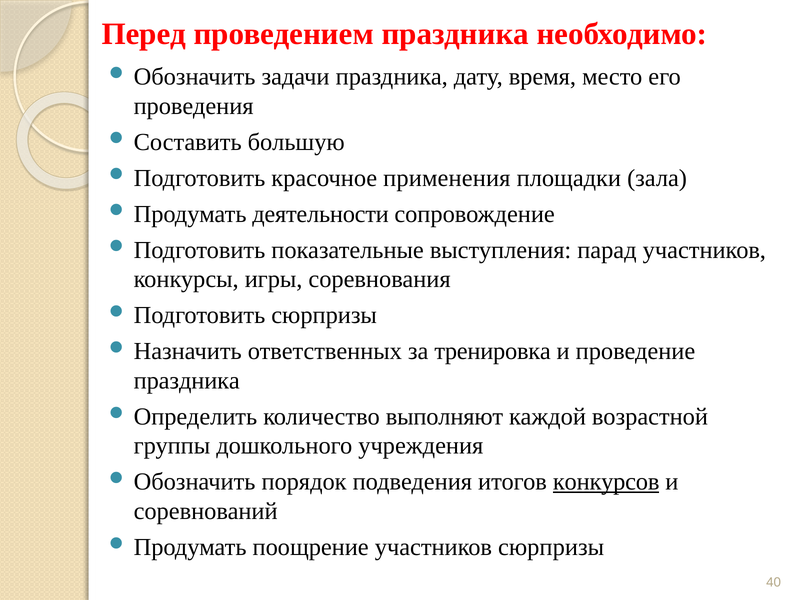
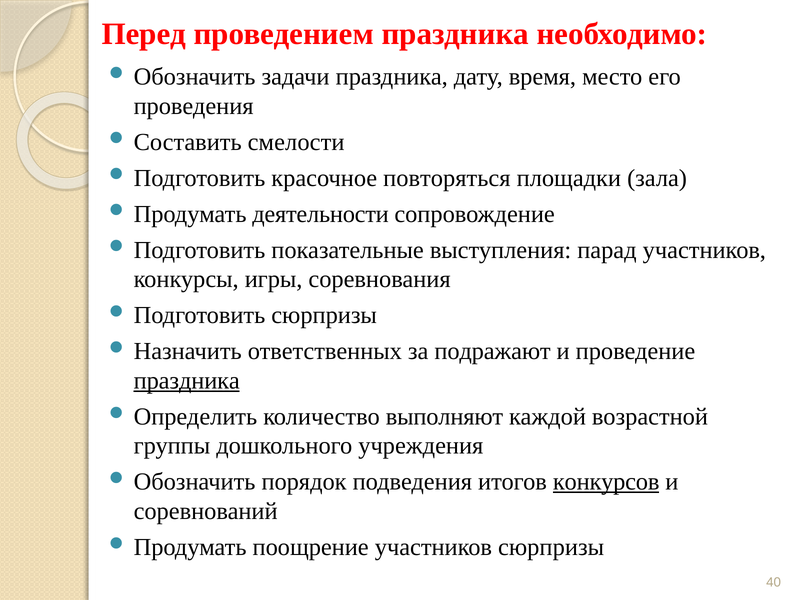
большую: большую -> смелости
применения: применения -> повторяться
тренировка: тренировка -> подражают
праздника at (187, 381) underline: none -> present
